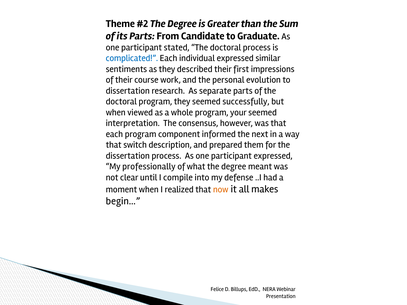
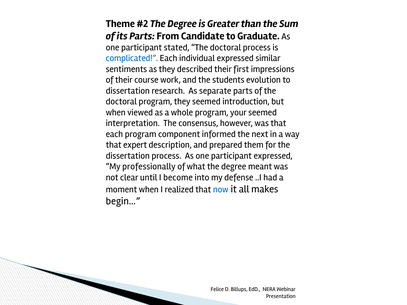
personal: personal -> students
successfully: successfully -> introduction
switch: switch -> expert
compile: compile -> become
now colour: orange -> blue
